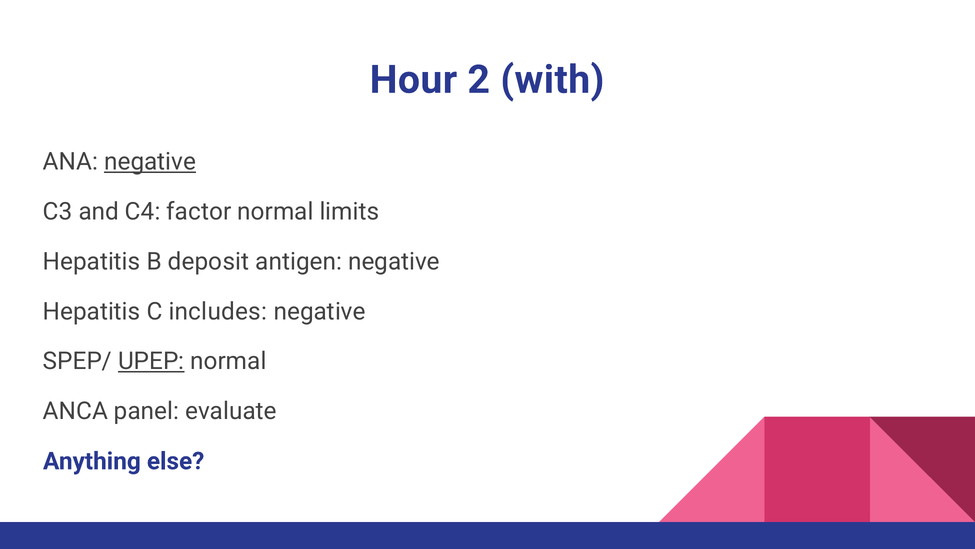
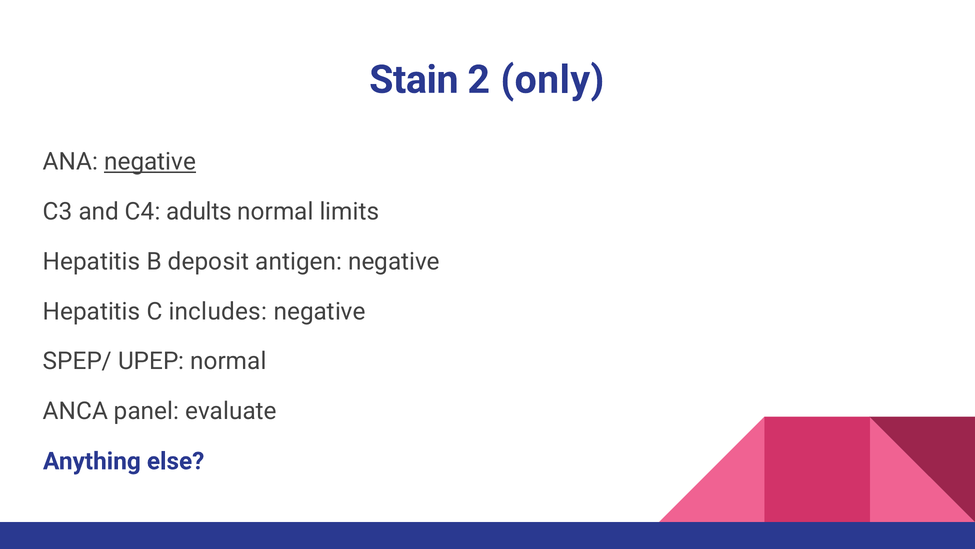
Hour: Hour -> Stain
with: with -> only
factor: factor -> adults
UPEP underline: present -> none
